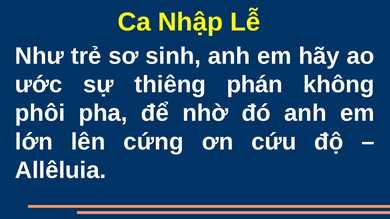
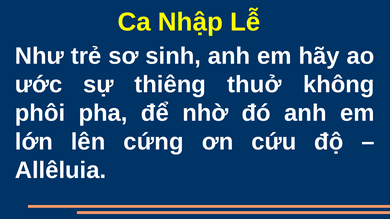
phán: phán -> thuở
